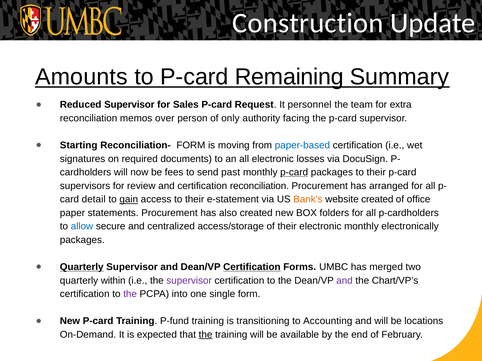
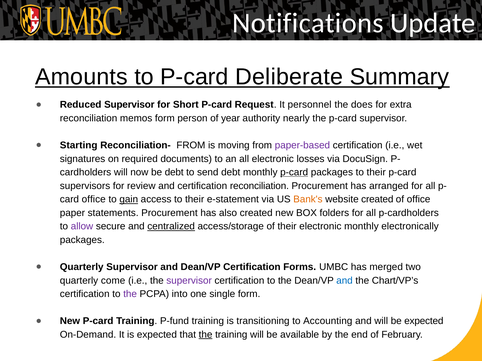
Construction: Construction -> Notifications
Remaining: Remaining -> Deliberate
Sales: Sales -> Short
team: team -> does
memos over: over -> form
only: only -> year
facing: facing -> nearly
Reconciliation- FORM: FORM -> FROM
paper-based colour: blue -> purple
be fees: fees -> debt
send past: past -> debt
detail at (94, 200): detail -> office
allow colour: blue -> purple
centralized underline: none -> present
Quarterly at (82, 267) underline: present -> none
Certification at (252, 267) underline: present -> none
within: within -> come
and at (344, 281) colour: purple -> blue
be locations: locations -> expected
